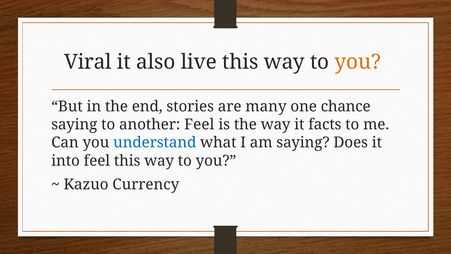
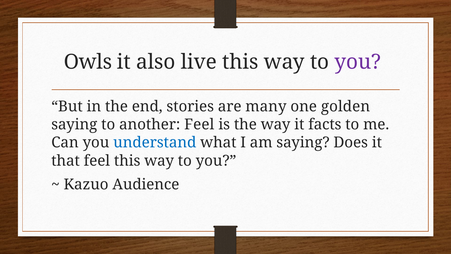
Viral: Viral -> Owls
you at (358, 62) colour: orange -> purple
chance: chance -> golden
into: into -> that
Currency: Currency -> Audience
